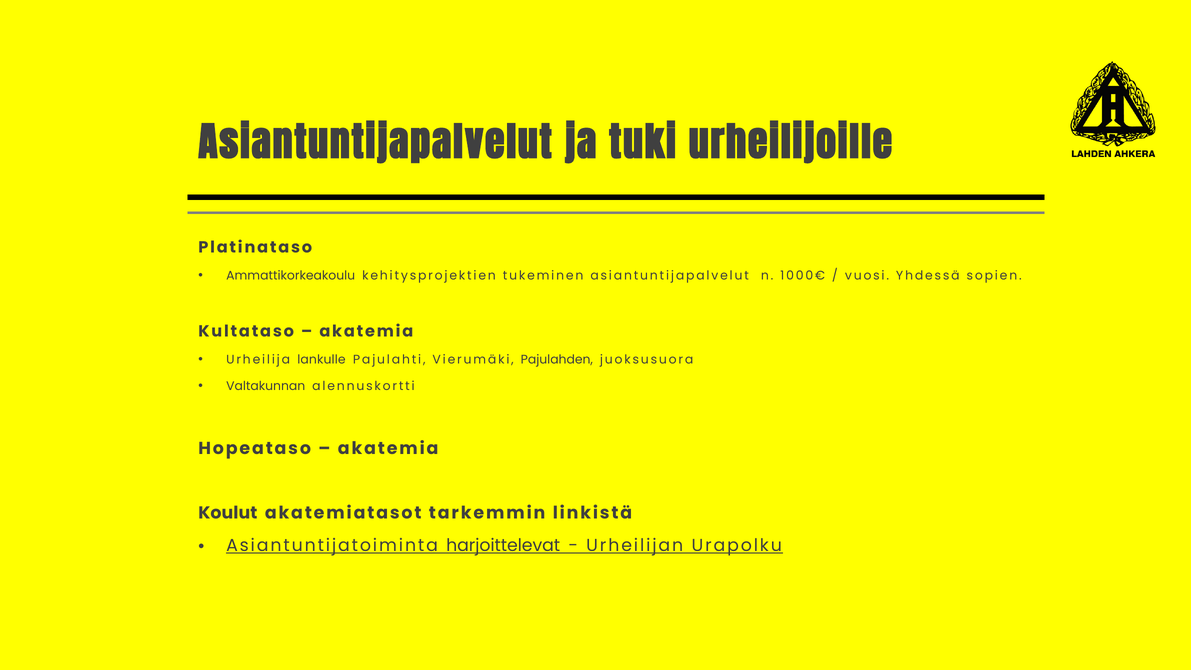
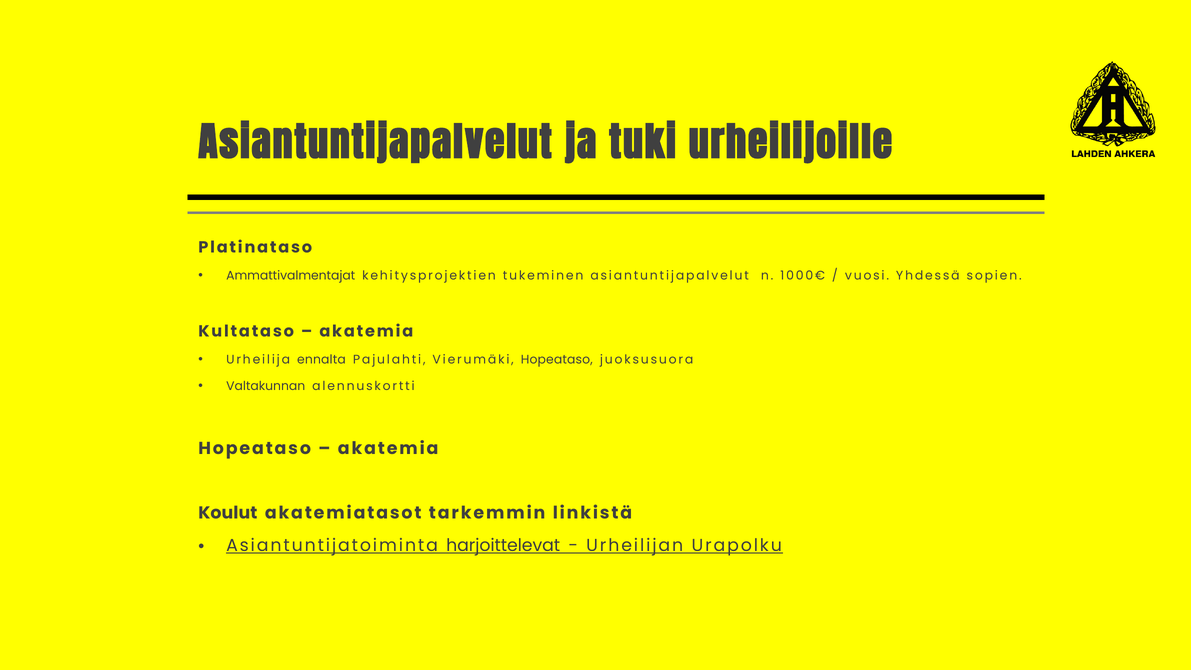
Ammattikorkeakoulu: Ammattikorkeakoulu -> Ammattivalmentajat
lankulle: lankulle -> ennalta
Vierumäki Pajulahden: Pajulahden -> Hopeataso
